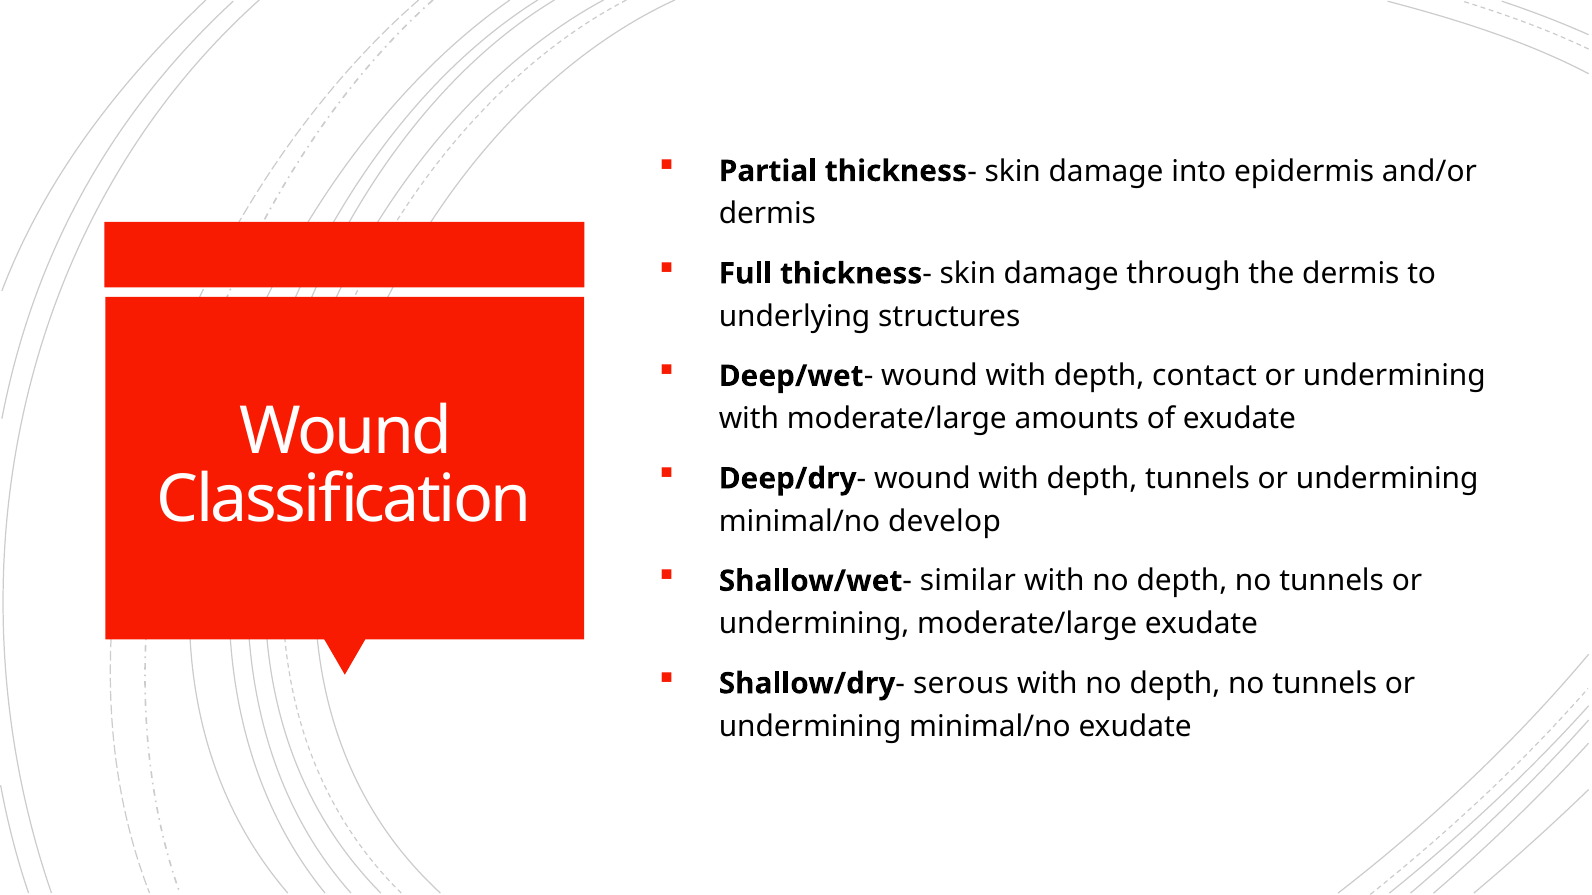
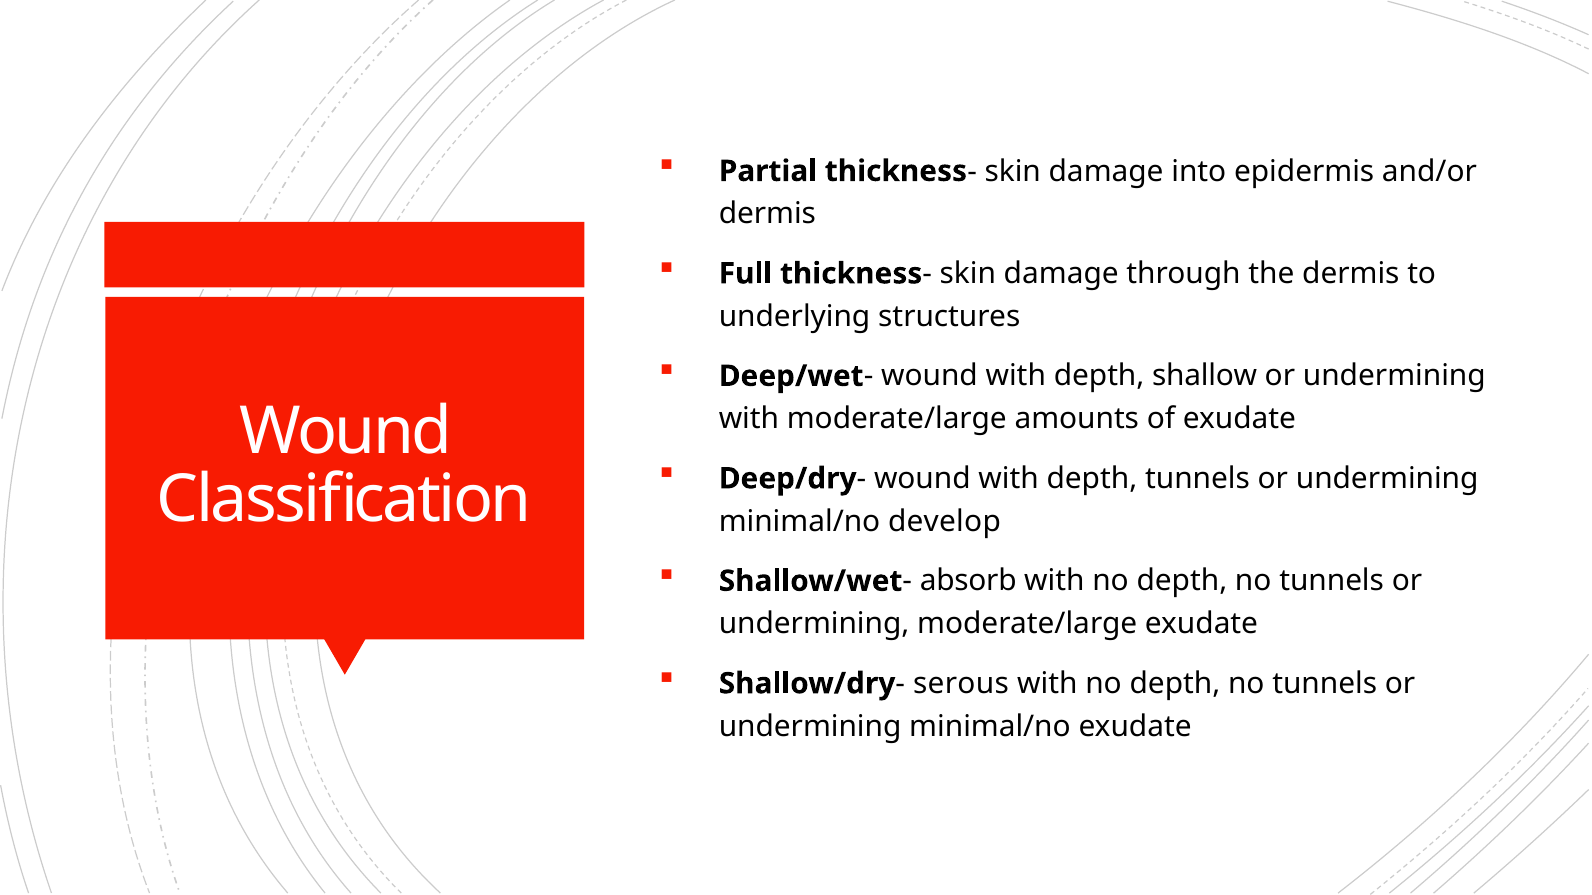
contact: contact -> shallow
similar: similar -> absorb
